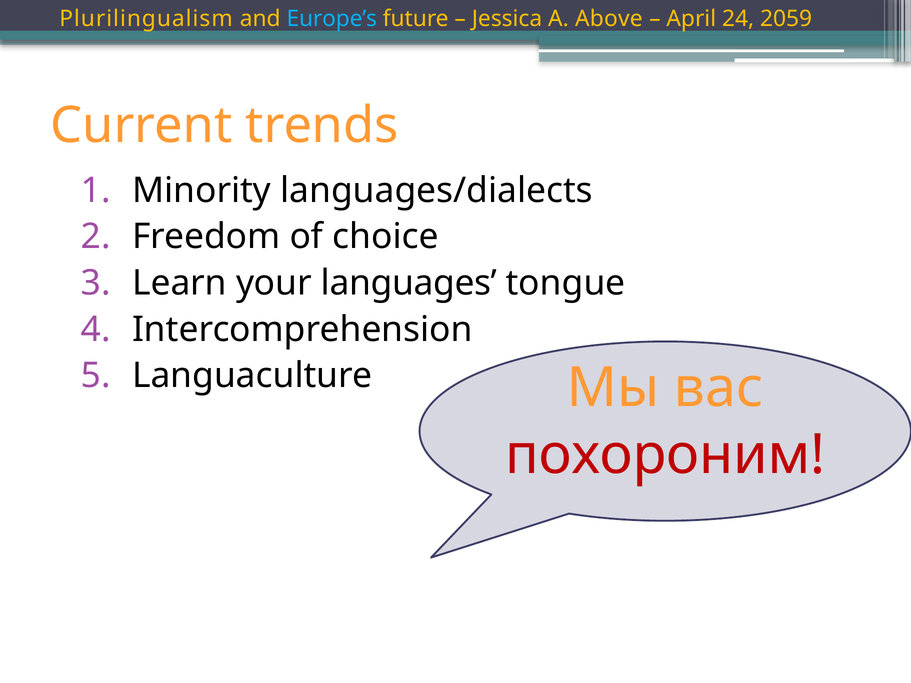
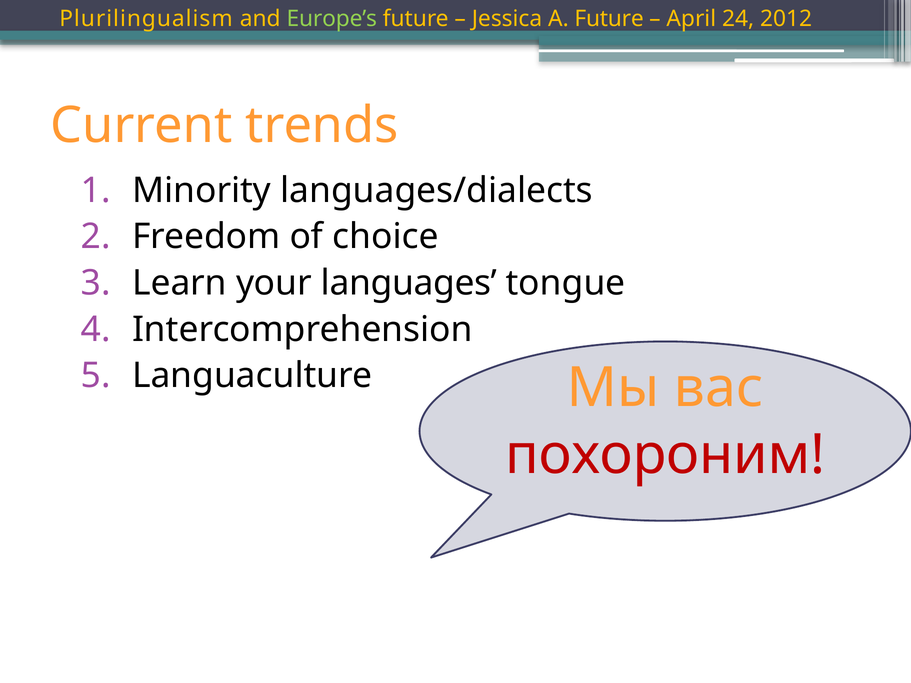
Europe’s colour: light blue -> light green
A Above: Above -> Future
2059: 2059 -> 2012
